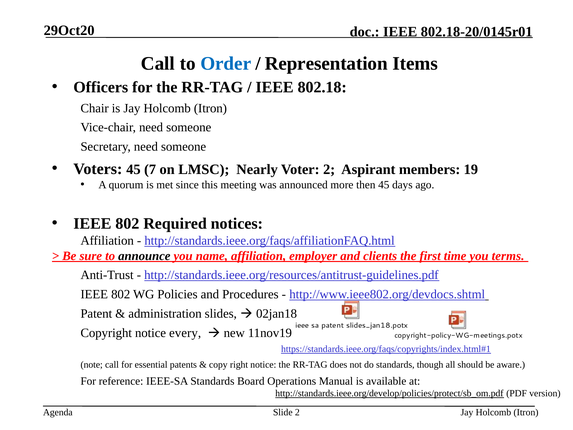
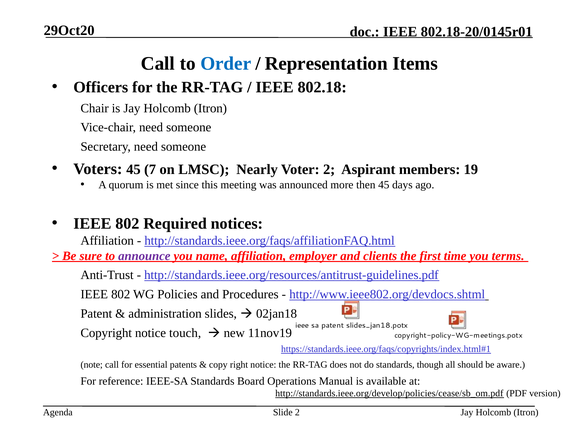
announce colour: black -> purple
every: every -> touch
http://standards.ieee.org/develop/policies/protect/sb_om.pdf: http://standards.ieee.org/develop/policies/protect/sb_om.pdf -> http://standards.ieee.org/develop/policies/cease/sb_om.pdf
